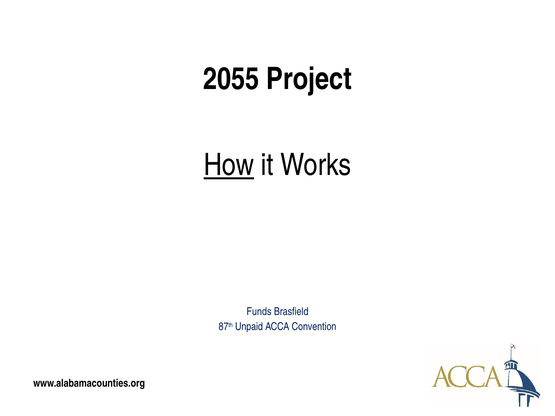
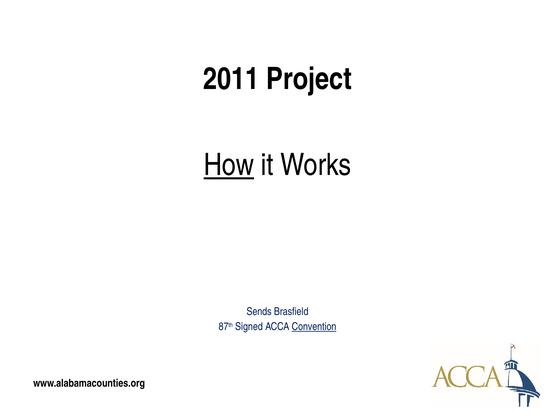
2055: 2055 -> 2011
Funds: Funds -> Sends
Unpaid: Unpaid -> Signed
Convention underline: none -> present
